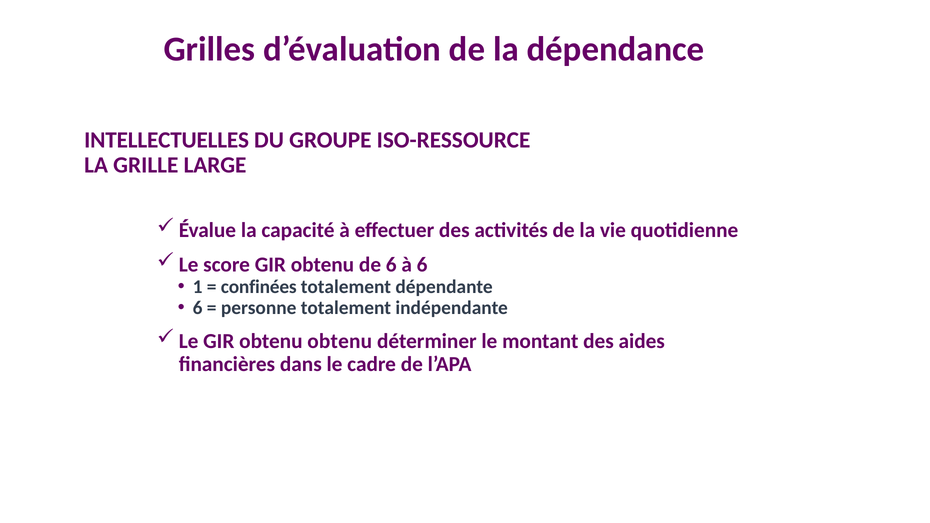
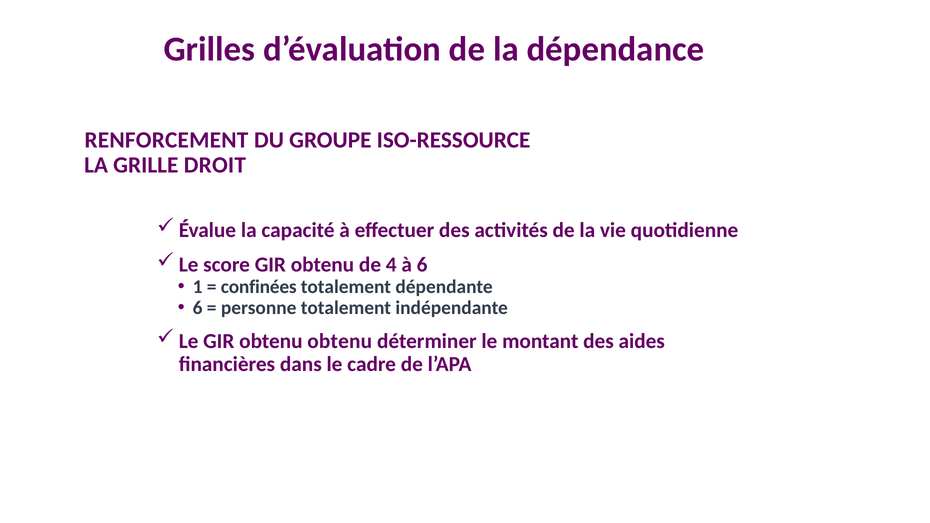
INTELLECTUELLES: INTELLECTUELLES -> RENFORCEMENT
LARGE: LARGE -> DROIT
de 6: 6 -> 4
